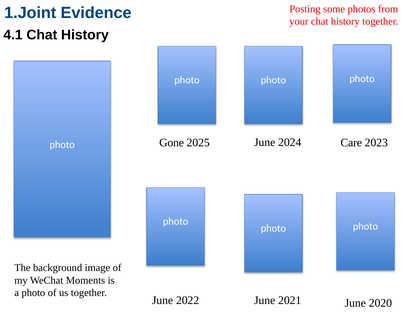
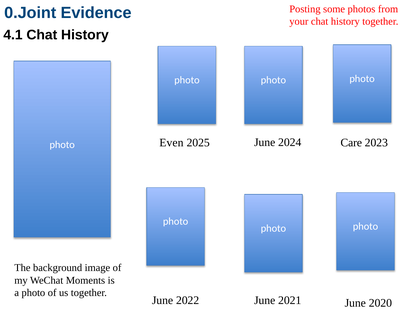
1.Joint: 1.Joint -> 0.Joint
Gone: Gone -> Even
